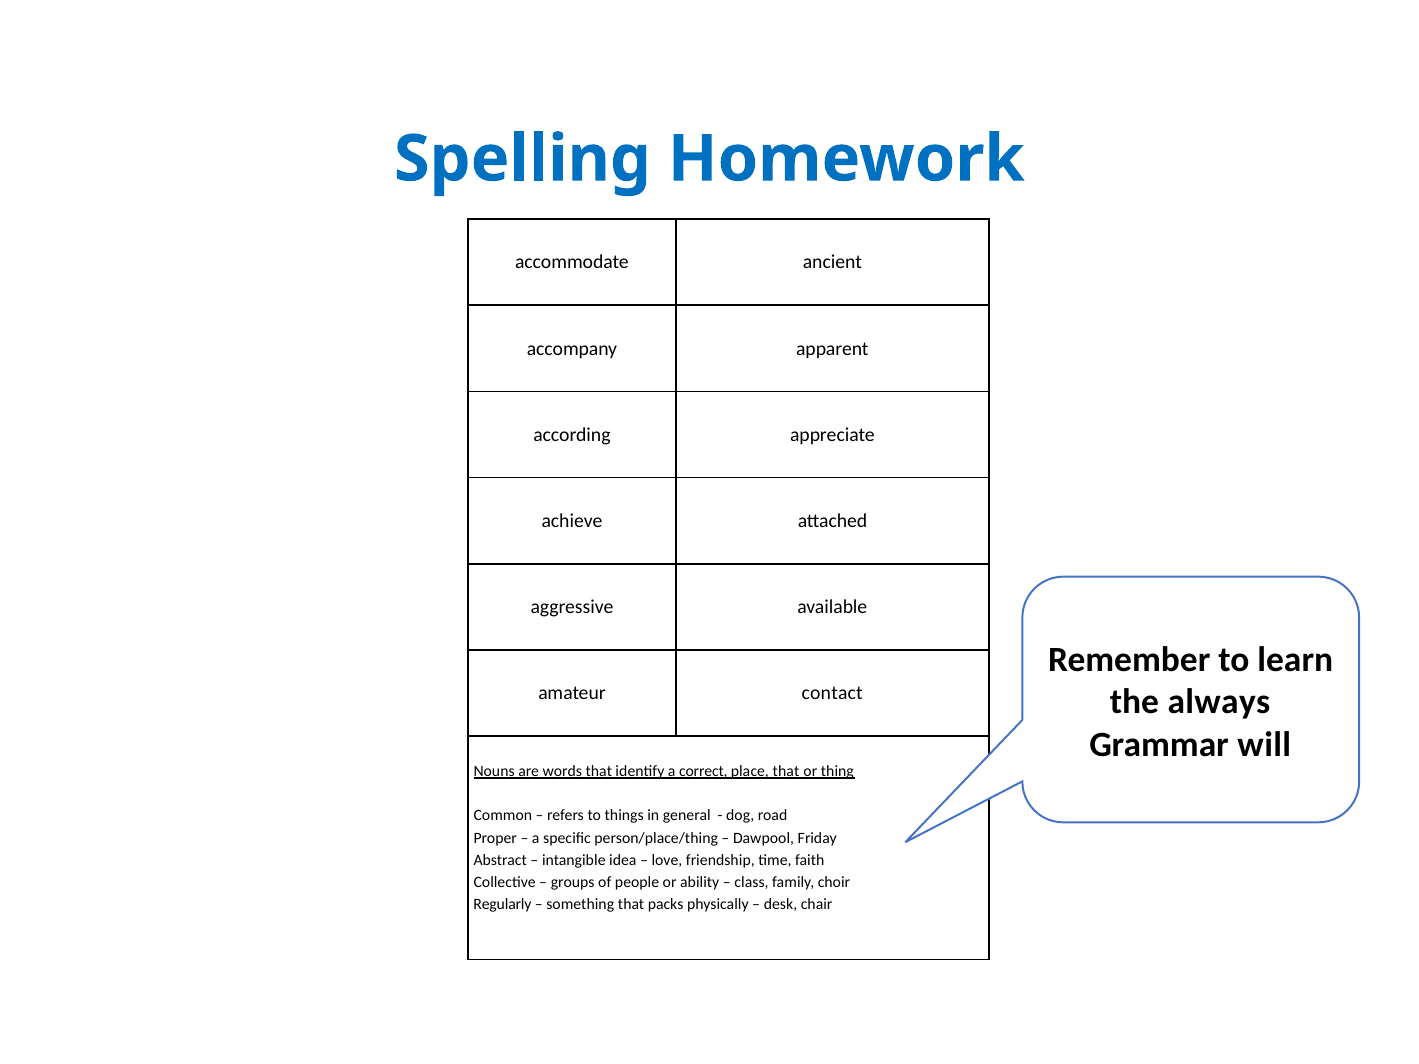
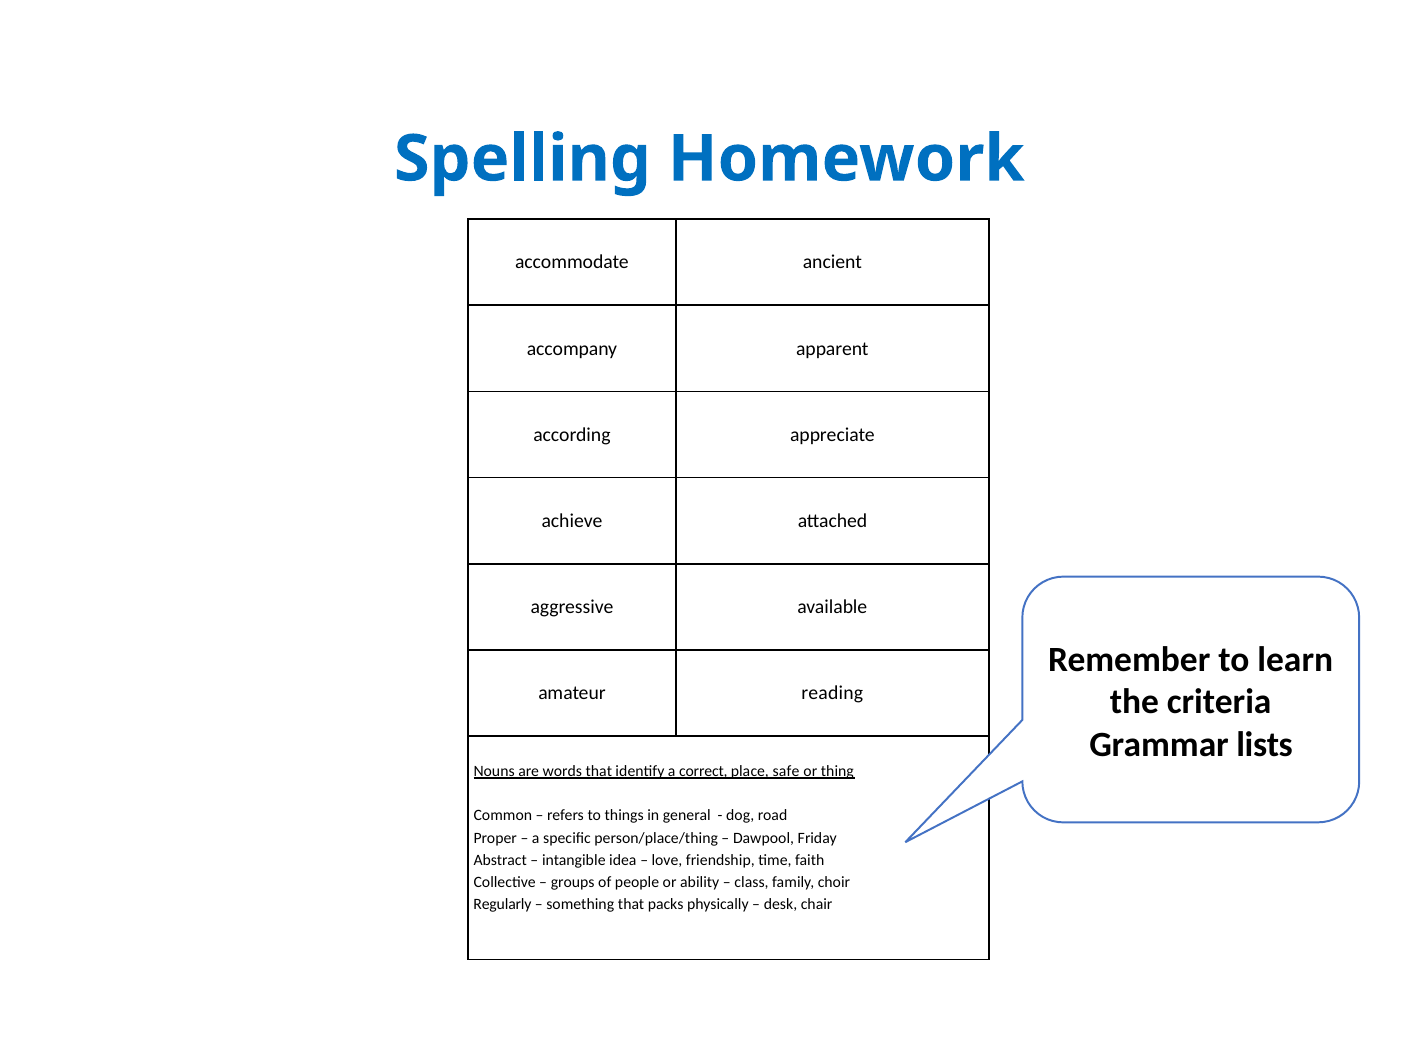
contact: contact -> reading
always: always -> criteria
will: will -> lists
place that: that -> safe
